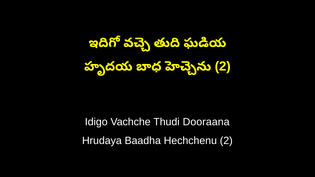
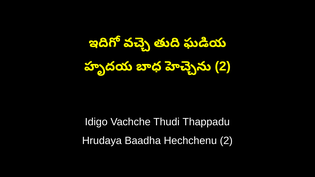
Dooraana: Dooraana -> Thappadu
